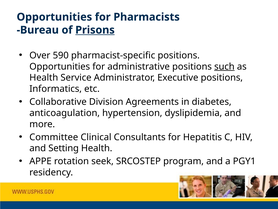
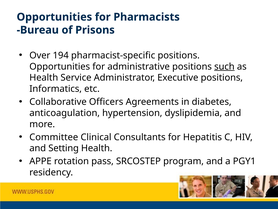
Prisons underline: present -> none
590: 590 -> 194
Division: Division -> Officers
seek: seek -> pass
